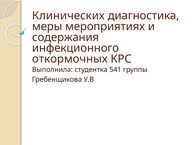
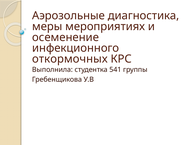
Клинических: Клинических -> Аэрозольные
содержания: содержания -> осеменение
